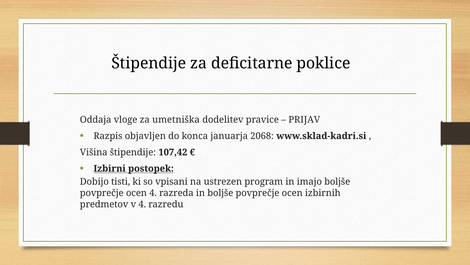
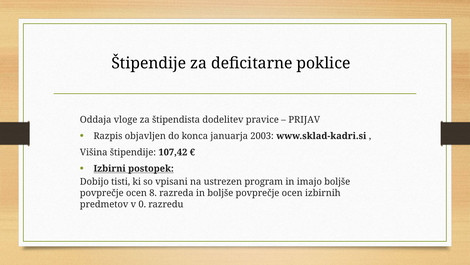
umetniška: umetniška -> štipendista
2068: 2068 -> 2003
ocen 4: 4 -> 8
v 4: 4 -> 0
